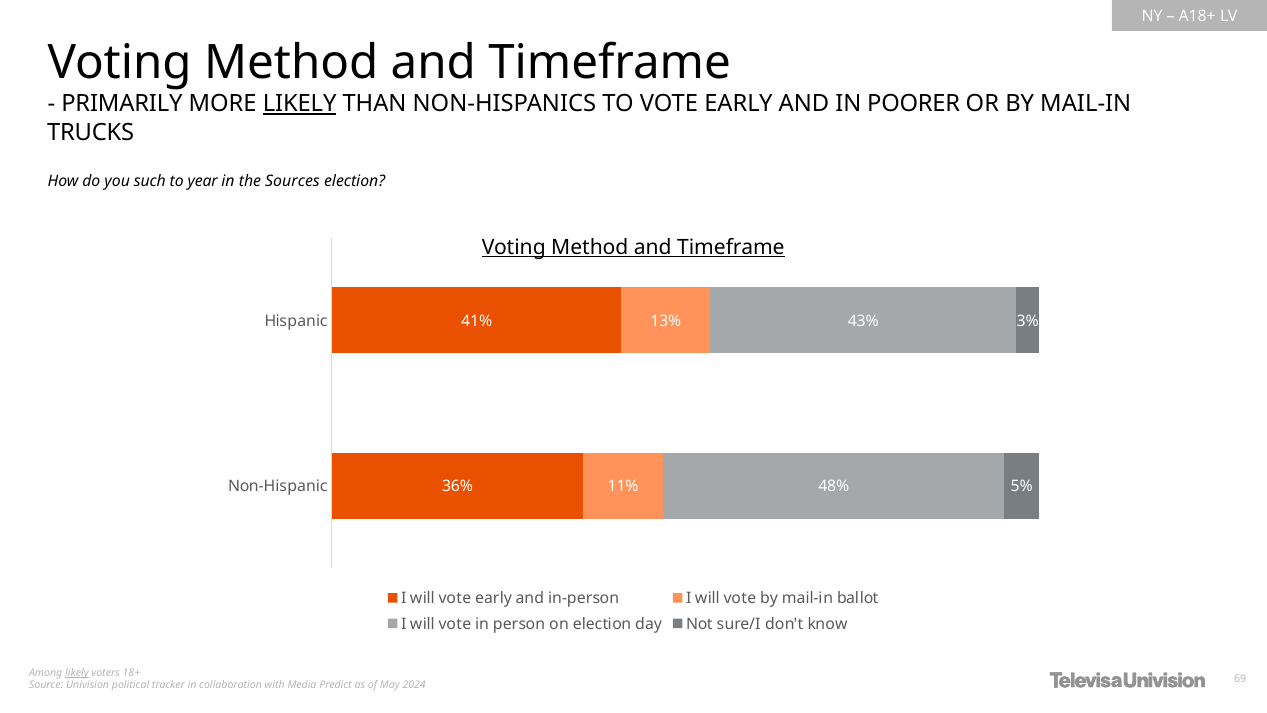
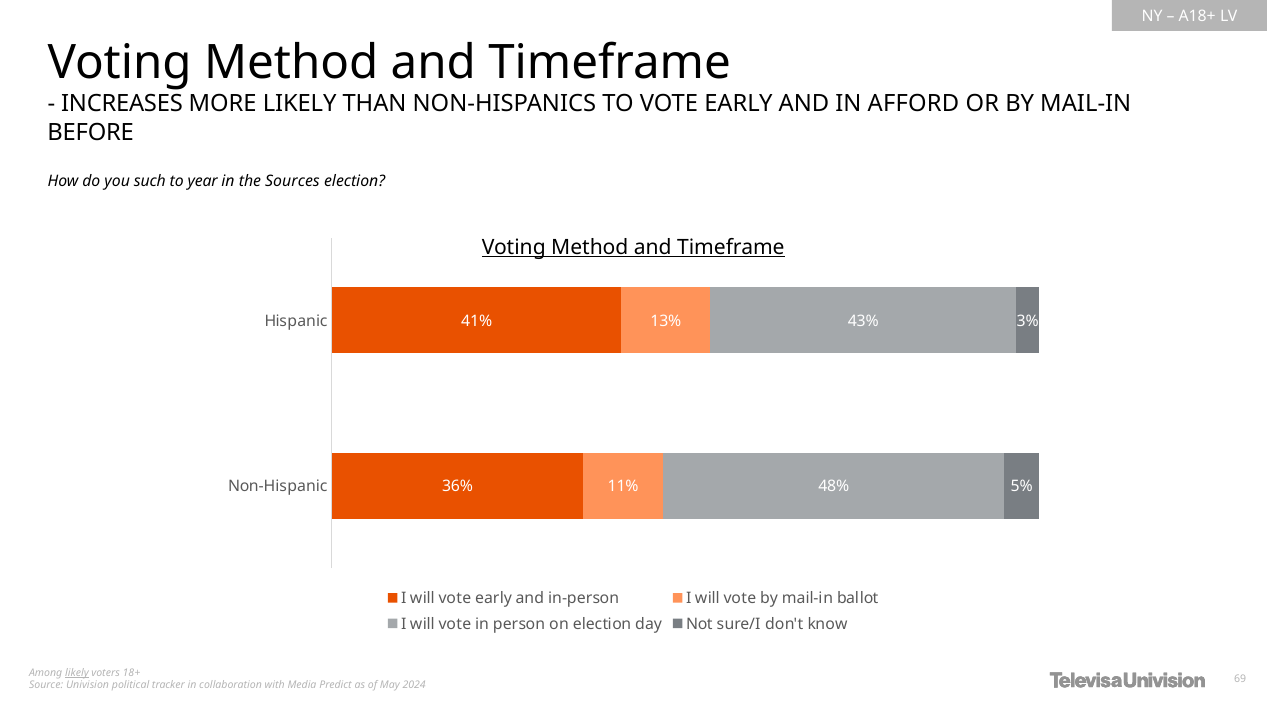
PRIMARILY: PRIMARILY -> INCREASES
LIKELY at (300, 104) underline: present -> none
POORER: POORER -> AFFORD
TRUCKS: TRUCKS -> BEFORE
